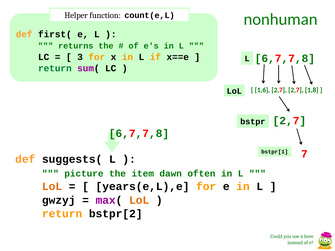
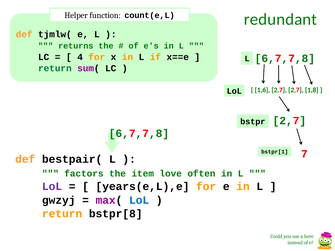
nonhuman: nonhuman -> redundant
first(: first( -> tjmlw(
3: 3 -> 4
suggests(: suggests( -> bestpair(
picture: picture -> factors
dawn: dawn -> love
LoL at (52, 187) colour: orange -> purple
LoL at (139, 200) colour: orange -> blue
bstpr[2: bstpr[2 -> bstpr[8
